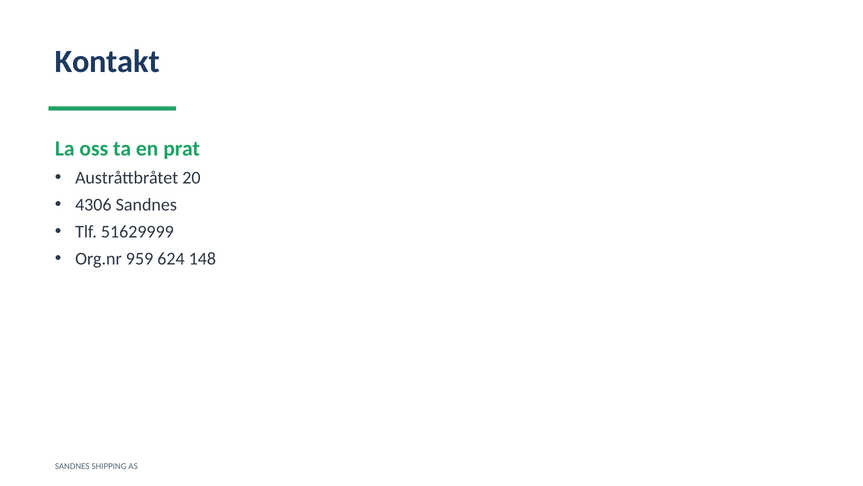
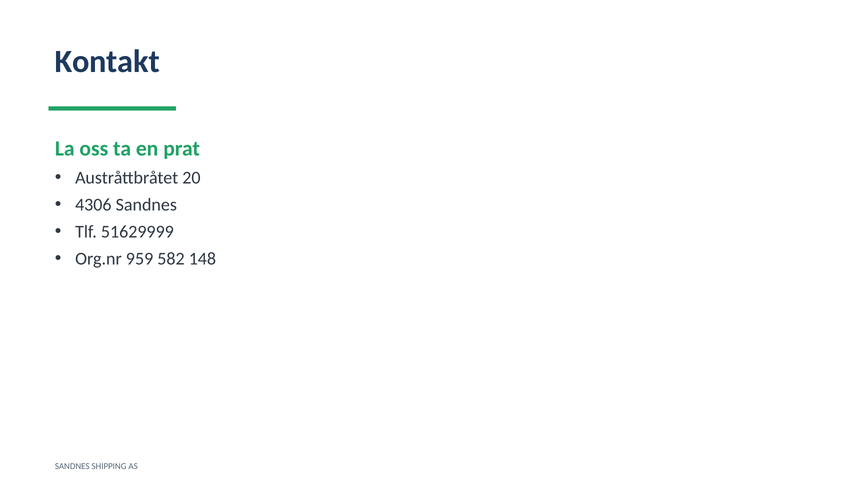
624: 624 -> 582
